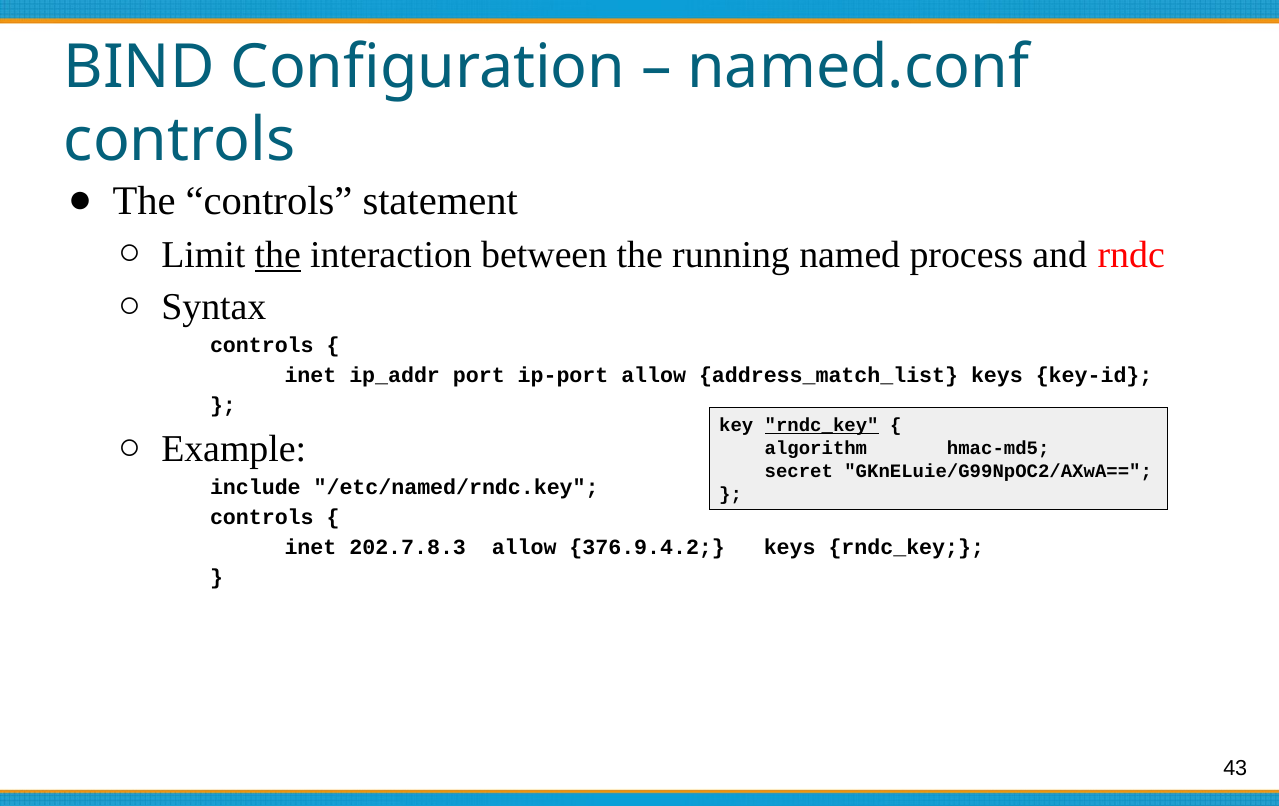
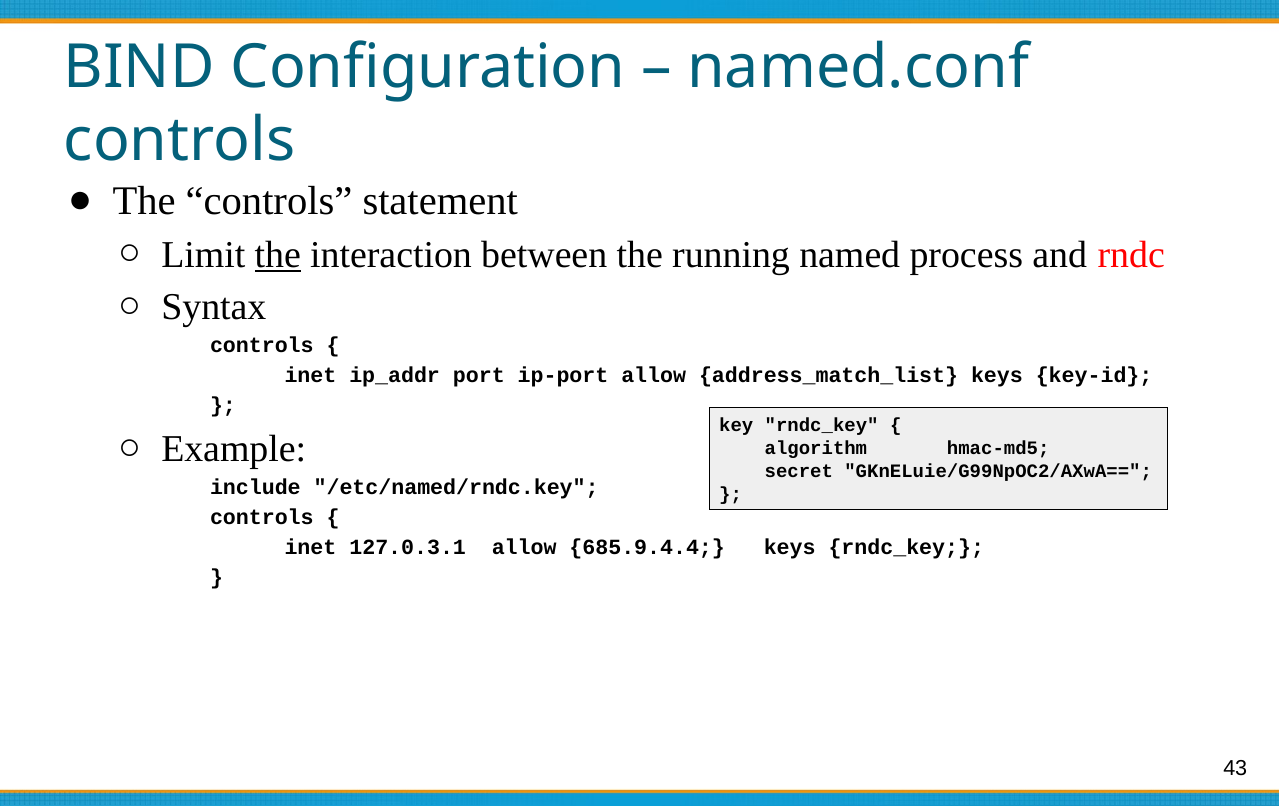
rndc_key at (822, 425) underline: present -> none
202.7.8.3: 202.7.8.3 -> 127.0.3.1
376.9.4.2: 376.9.4.2 -> 685.9.4.4
